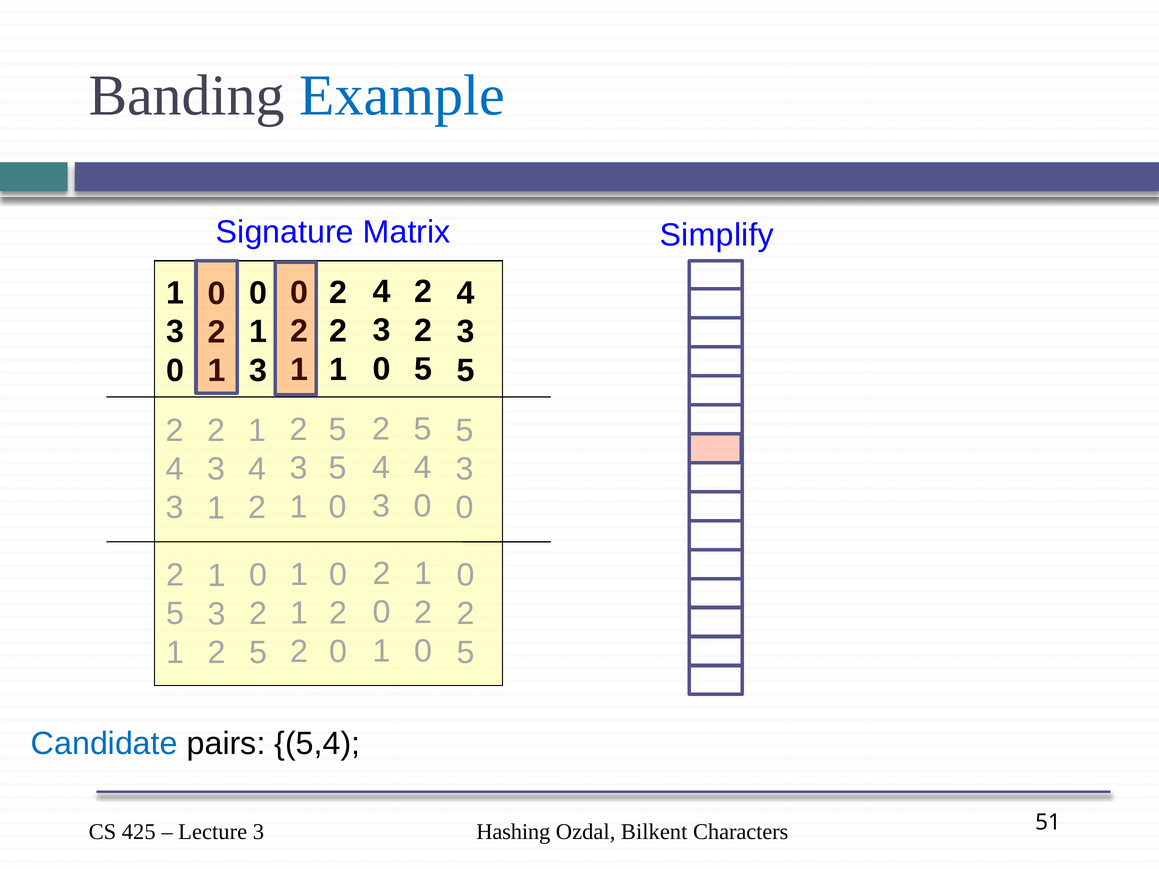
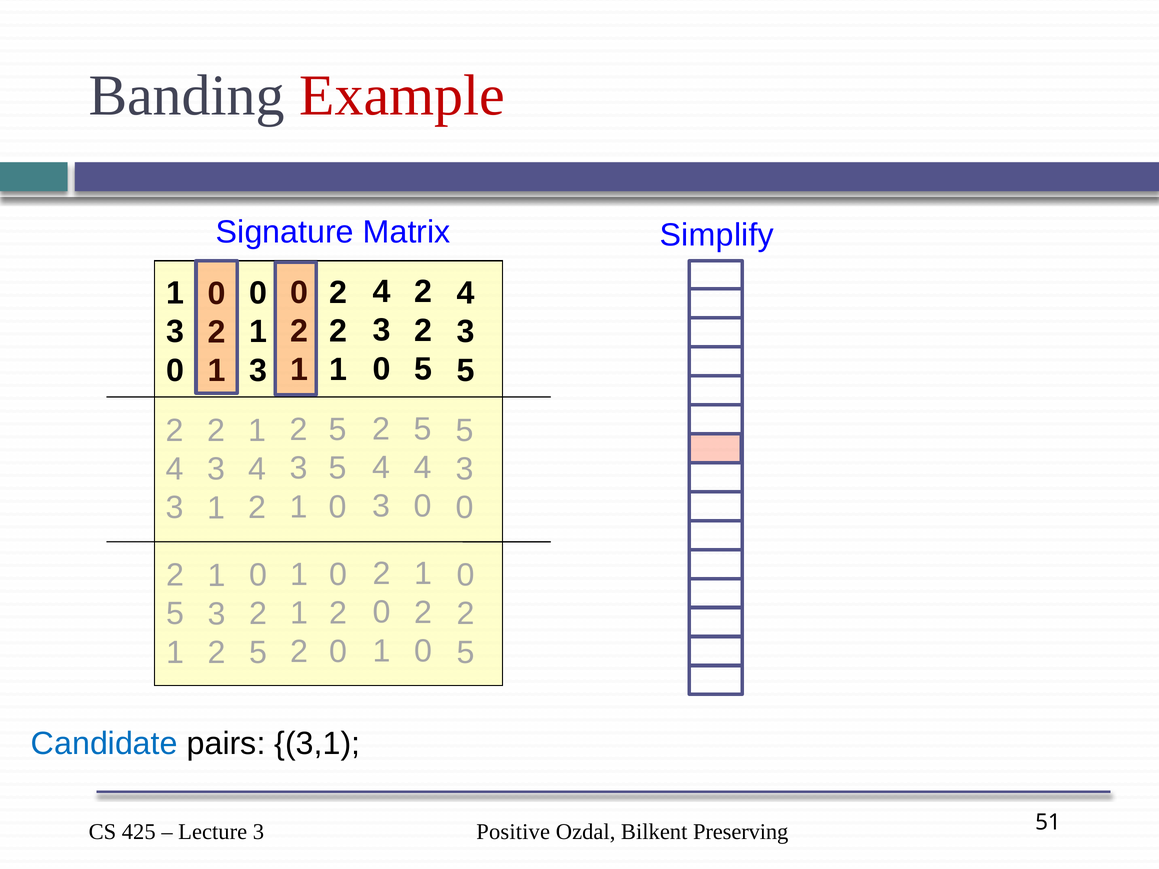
Example colour: blue -> red
5,4: 5,4 -> 3,1
Hashing: Hashing -> Positive
Characters: Characters -> Preserving
